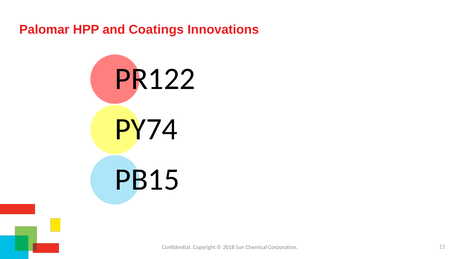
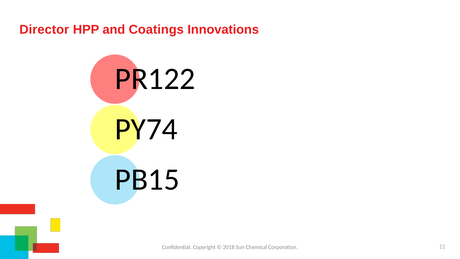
Palomar: Palomar -> Director
